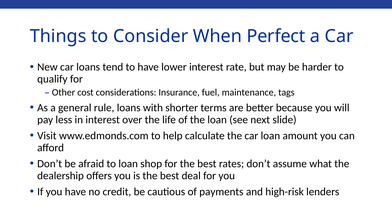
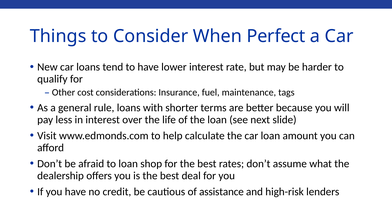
payments: payments -> assistance
